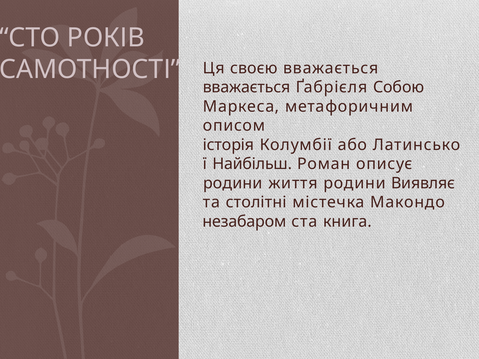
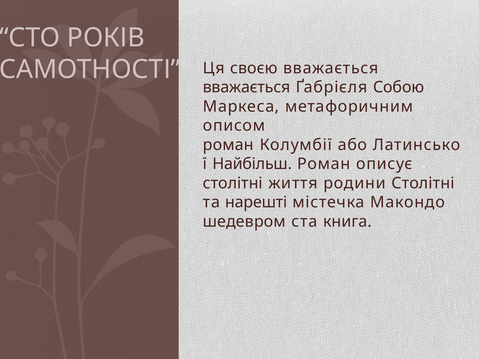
історія at (229, 145): історія -> роман
родини at (233, 183): родини -> столітні
родини Виявляє: Виявляє -> Столітні
столітні: столітні -> нарешті
незабаром: незабаром -> шедевром
